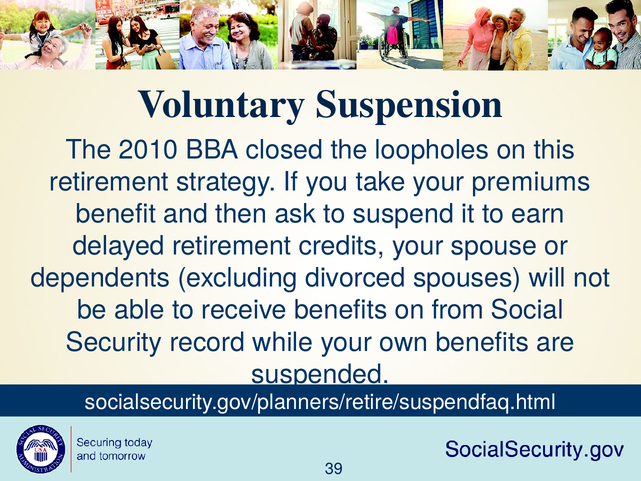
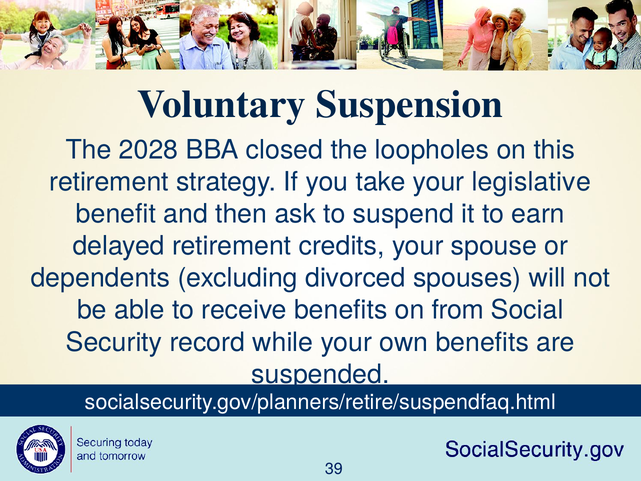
2010: 2010 -> 2028
premiums: premiums -> legislative
